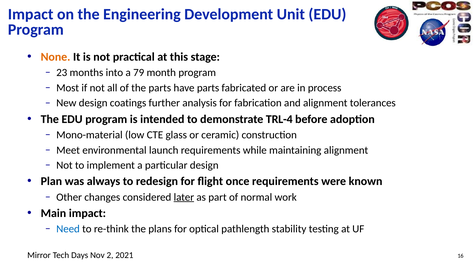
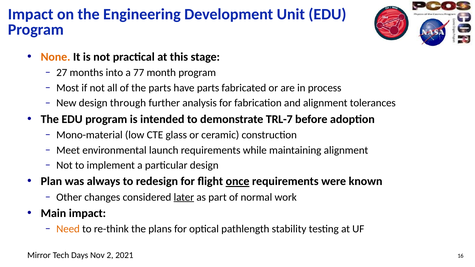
23: 23 -> 27
79: 79 -> 77
coatings: coatings -> through
TRL-4: TRL-4 -> TRL-7
once underline: none -> present
Need colour: blue -> orange
